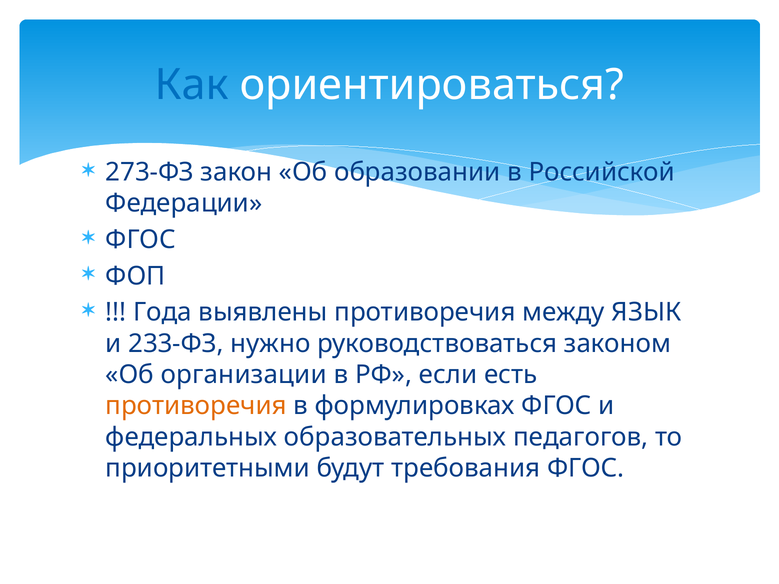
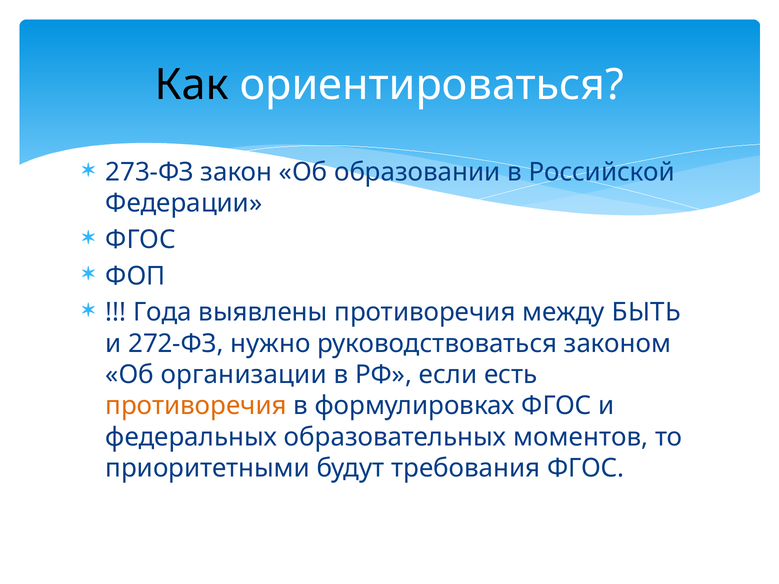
Как colour: blue -> black
ЯЗЫК: ЯЗЫК -> БЫТЬ
233-ФЗ: 233-ФЗ -> 272-ФЗ
педагогов: педагогов -> моментов
